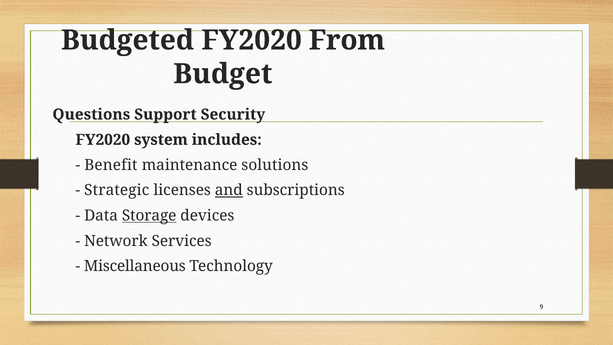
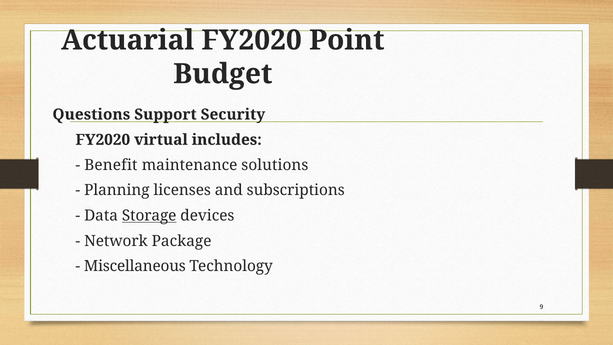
Budgeted: Budgeted -> Actuarial
From: From -> Point
system: system -> virtual
Strategic: Strategic -> Planning
and underline: present -> none
Services: Services -> Package
